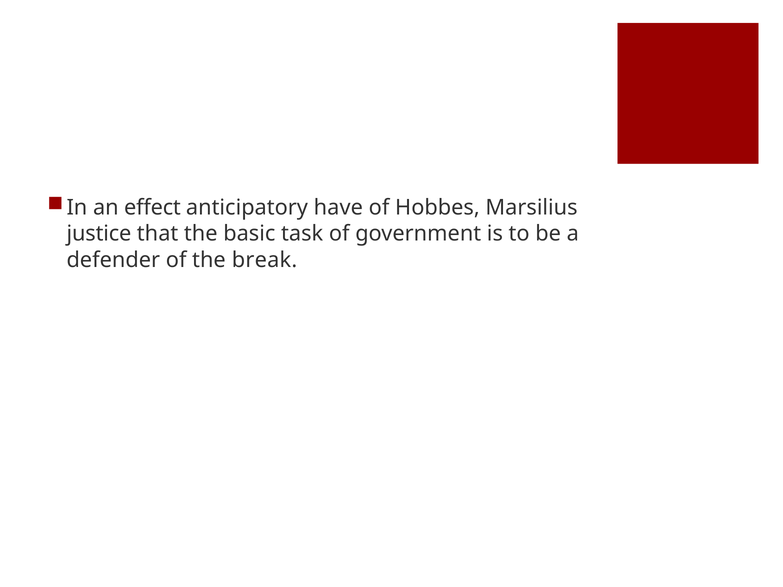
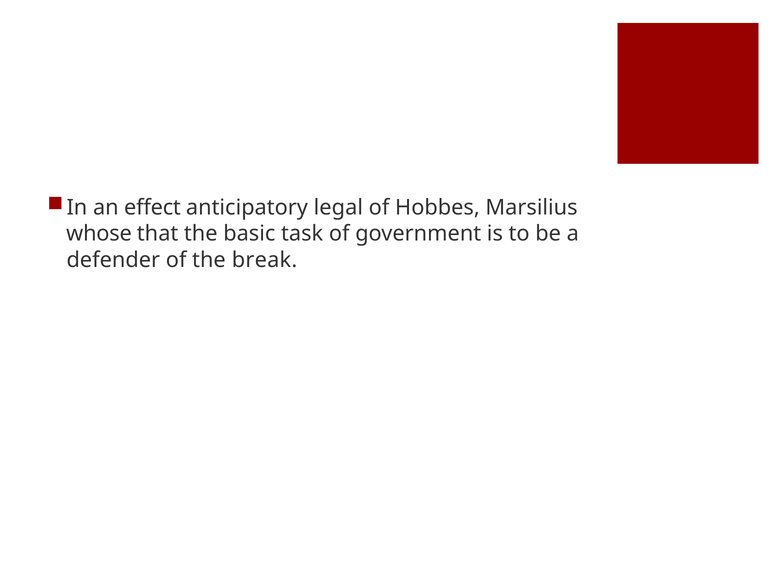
have: have -> legal
justice: justice -> whose
